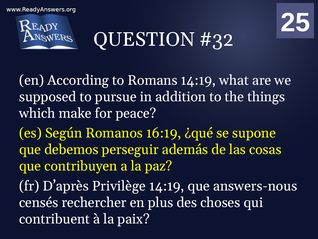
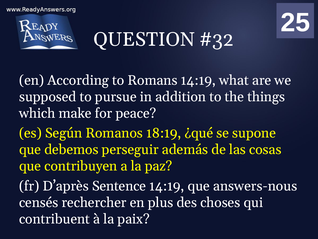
16:19: 16:19 -> 18:19
Privilège: Privilège -> Sentence
